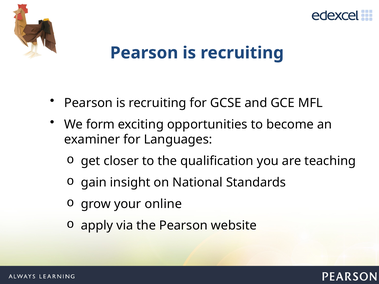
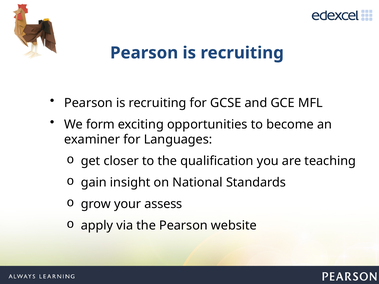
online: online -> assess
